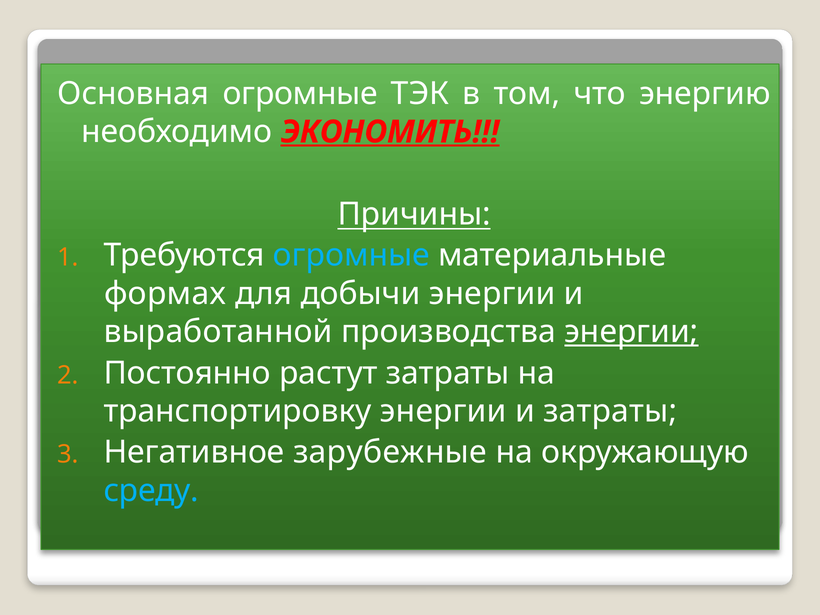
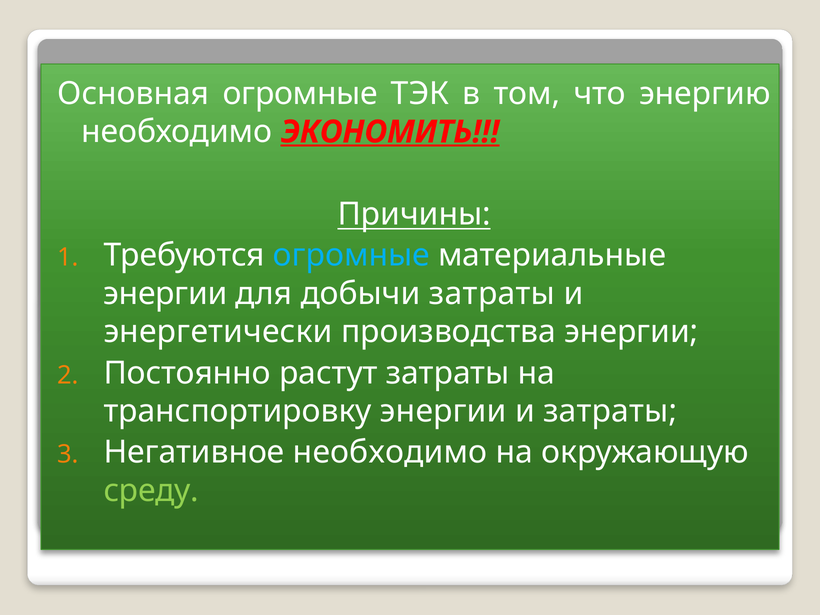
формах at (165, 294): формах -> энергии
добычи энергии: энергии -> затраты
выработанной: выработанной -> энергетически
энергии at (631, 332) underline: present -> none
Негативное зарубежные: зарубежные -> необходимо
среду colour: light blue -> light green
